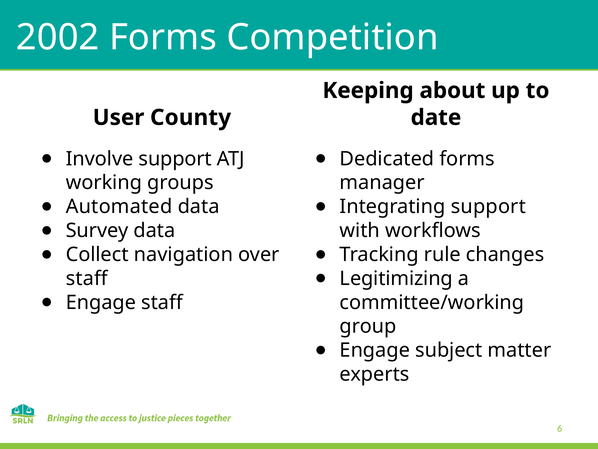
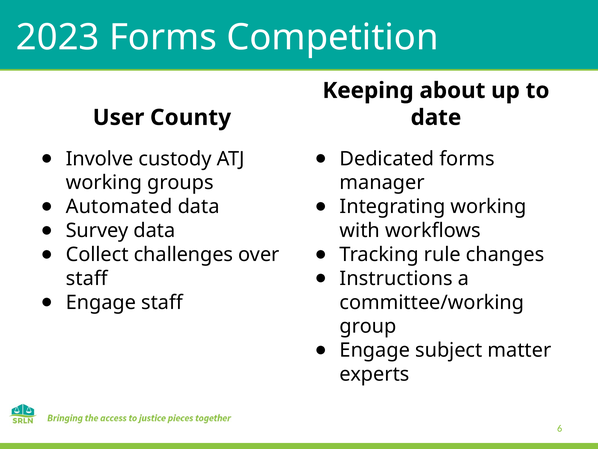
2002: 2002 -> 2023
Involve support: support -> custody
Integrating support: support -> working
navigation: navigation -> challenges
Legitimizing: Legitimizing -> Instructions
